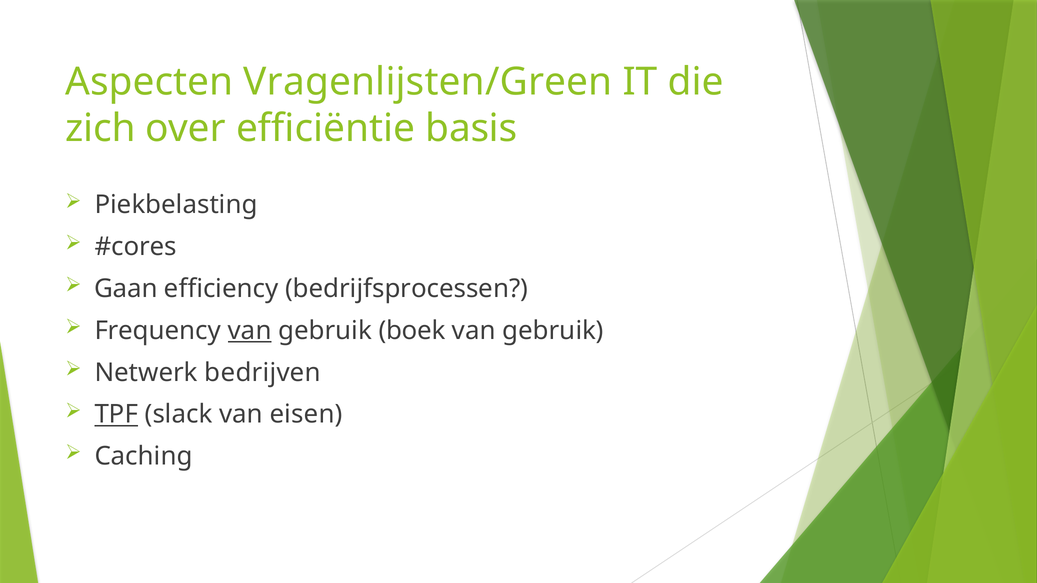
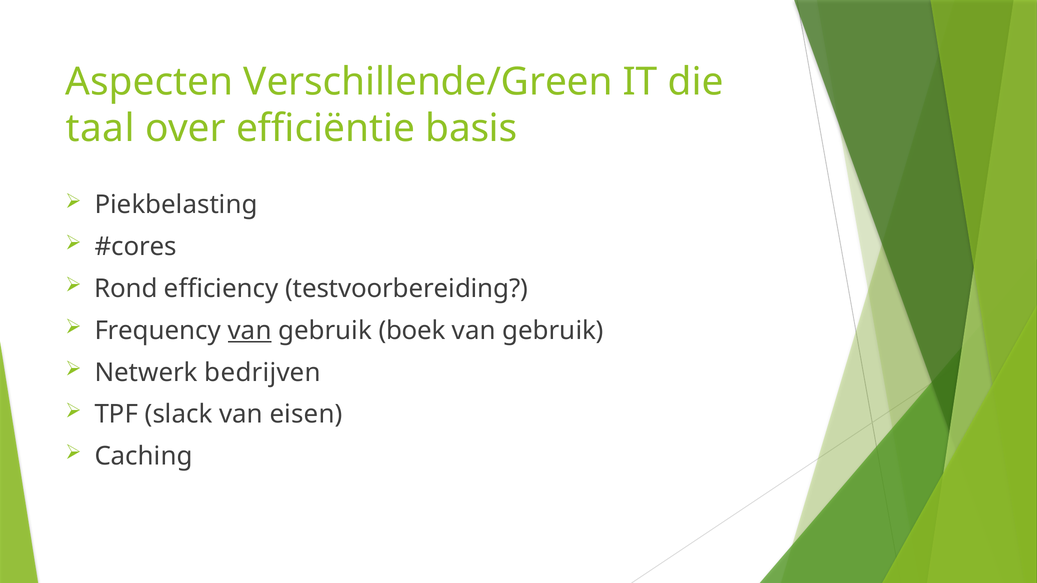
Vragenlijsten/Green: Vragenlijsten/Green -> Verschillende/Green
zich: zich -> taal
Gaan: Gaan -> Rond
bedrijfsprocessen: bedrijfsprocessen -> testvoorbereiding
TPF underline: present -> none
